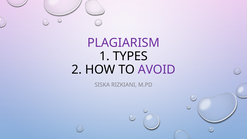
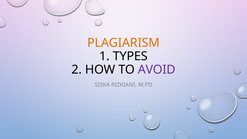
PLAGIARISM colour: purple -> orange
